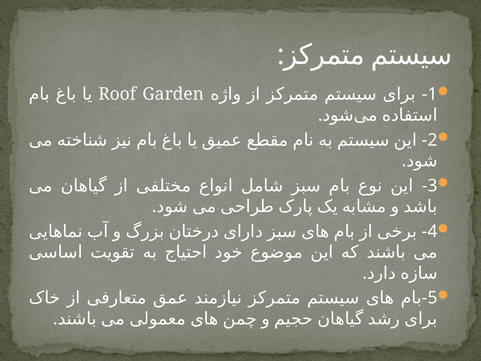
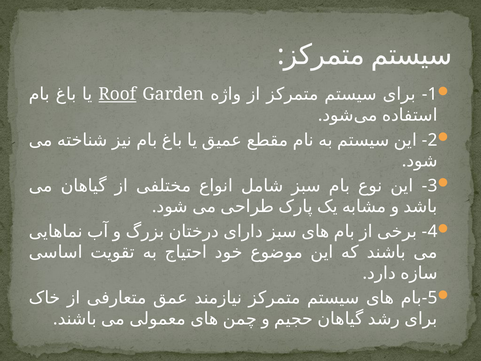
Roof underline: none -> present
